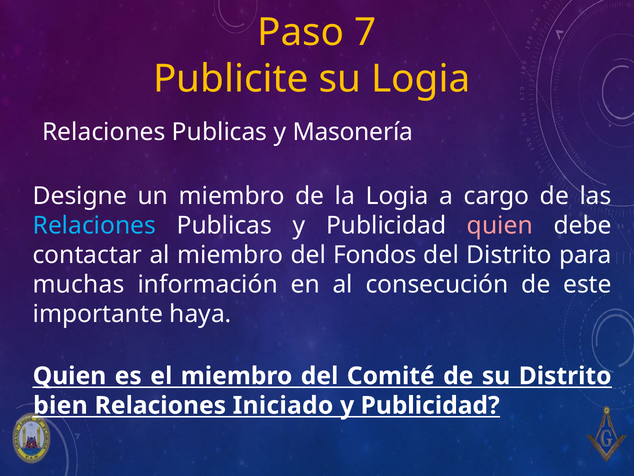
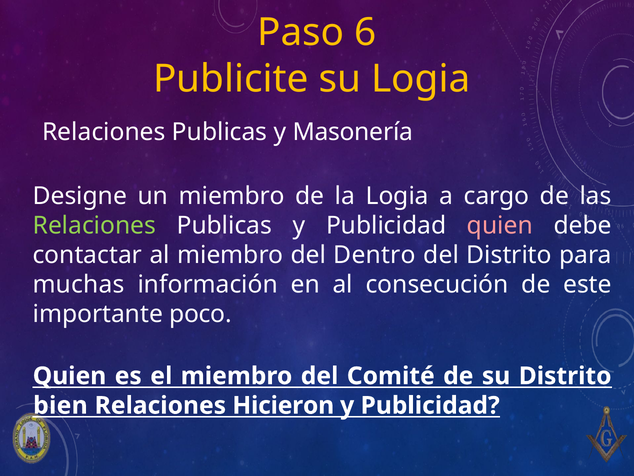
7: 7 -> 6
Relaciones at (94, 225) colour: light blue -> light green
Fondos: Fondos -> Dentro
haya: haya -> poco
Iniciado: Iniciado -> Hicieron
